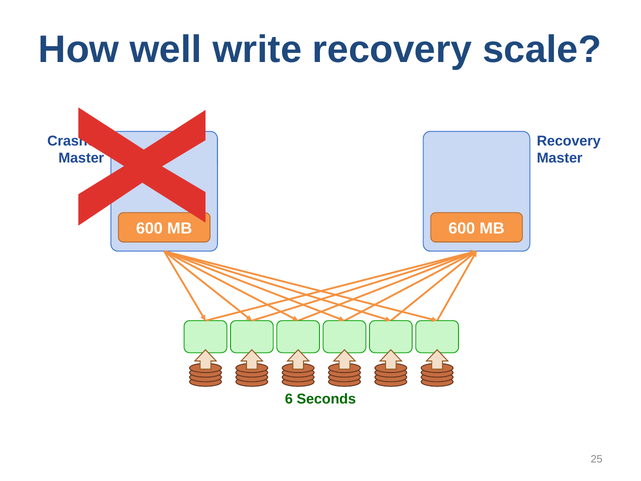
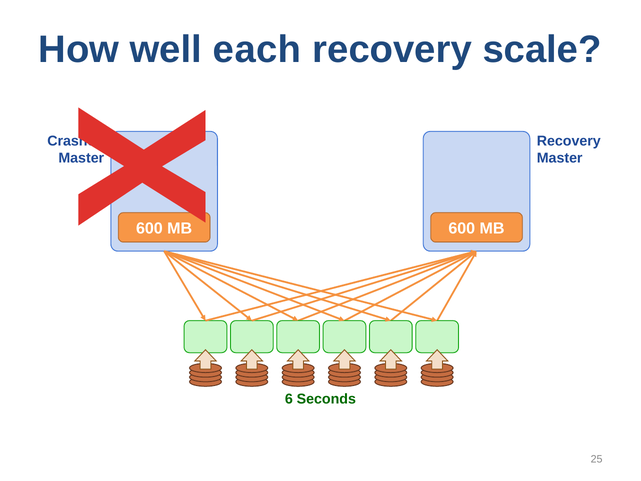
write: write -> each
